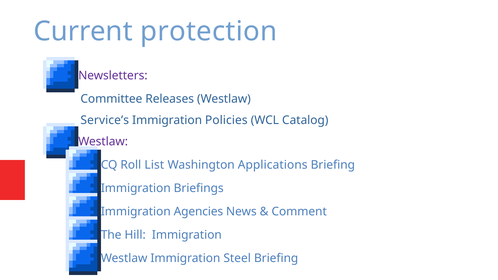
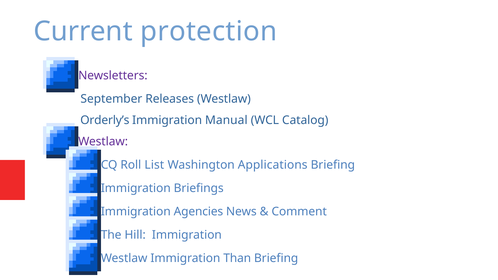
Committee: Committee -> September
Service’s: Service’s -> Orderly’s
Policies: Policies -> Manual
Steel: Steel -> Than
